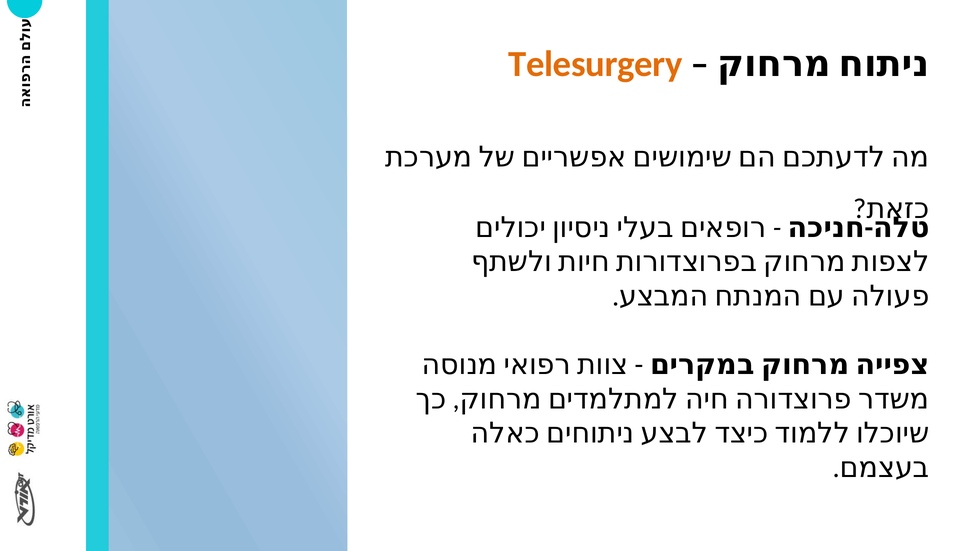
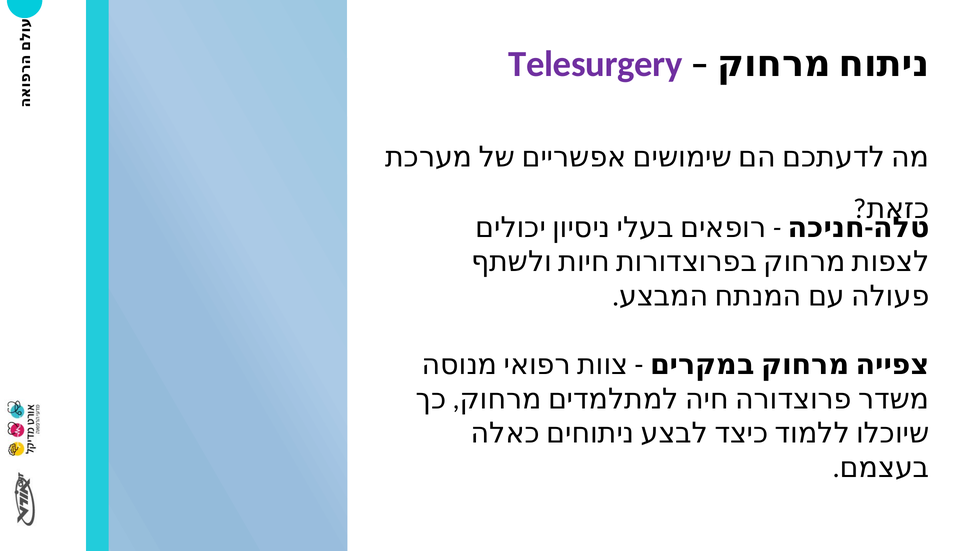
Telesurgery colour: orange -> purple
